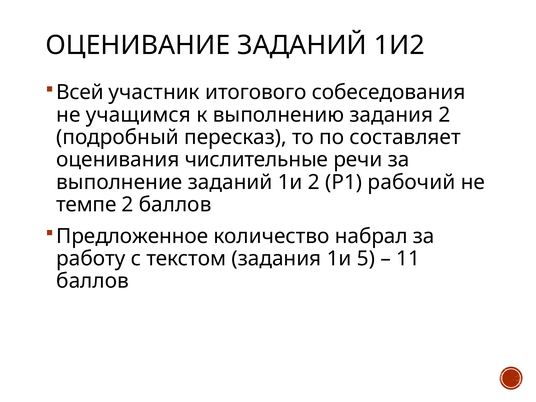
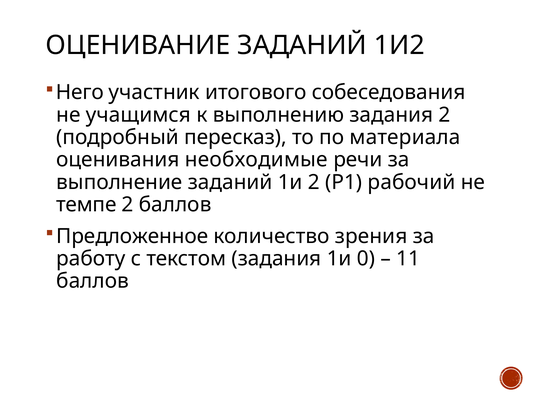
Всей: Всей -> Него
составляет: составляет -> материала
числительные: числительные -> необходимые
набрал: набрал -> зрения
5: 5 -> 0
